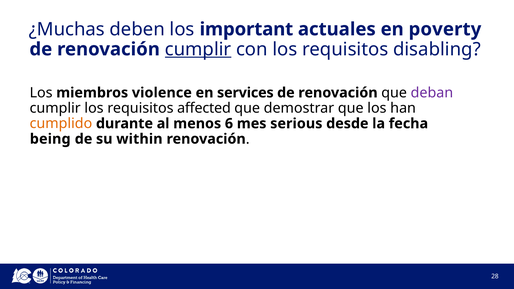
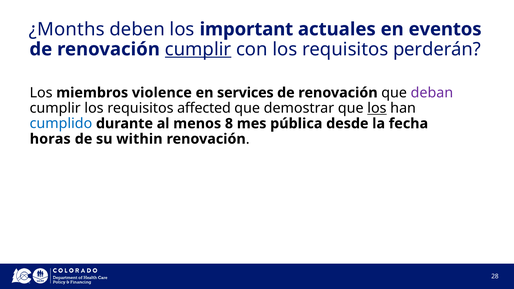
¿Muchas: ¿Muchas -> ¿Months
poverty: poverty -> eventos
disabling: disabling -> perderán
los at (377, 108) underline: none -> present
cumplido colour: orange -> blue
6: 6 -> 8
serious: serious -> pública
being: being -> horas
